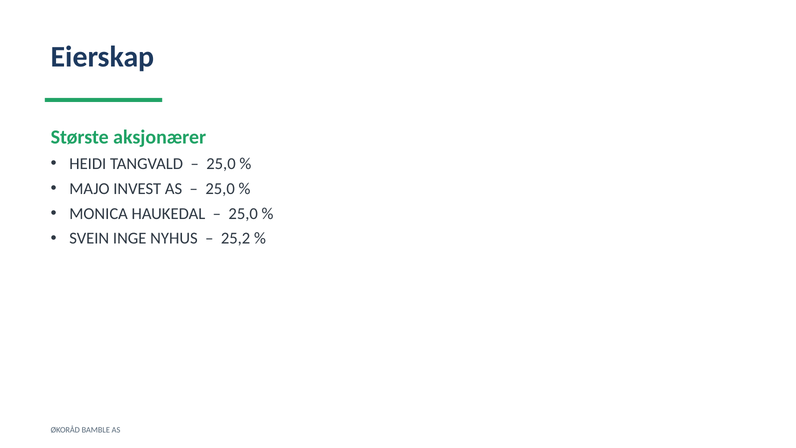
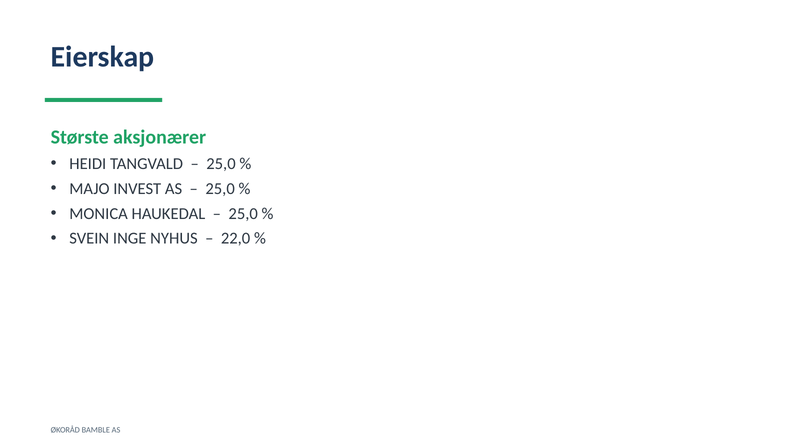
25,2: 25,2 -> 22,0
